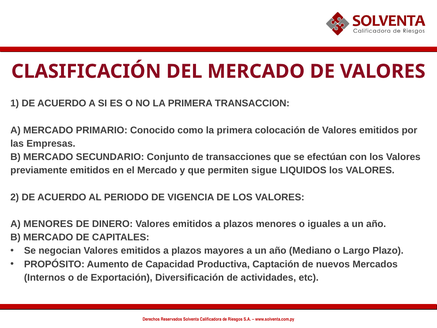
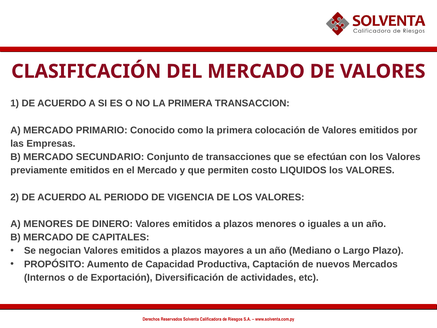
sigue: sigue -> costo
